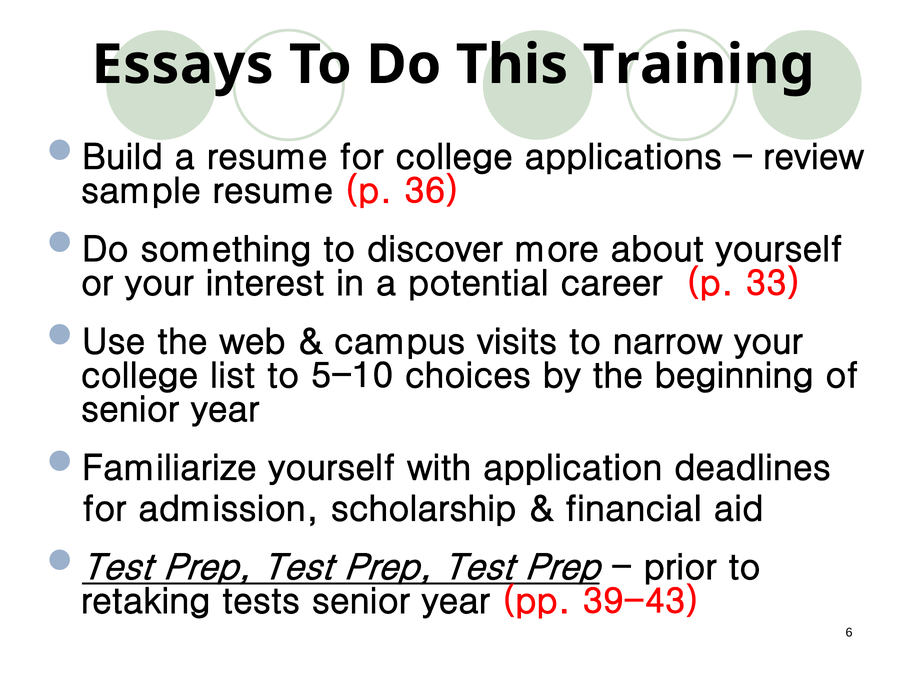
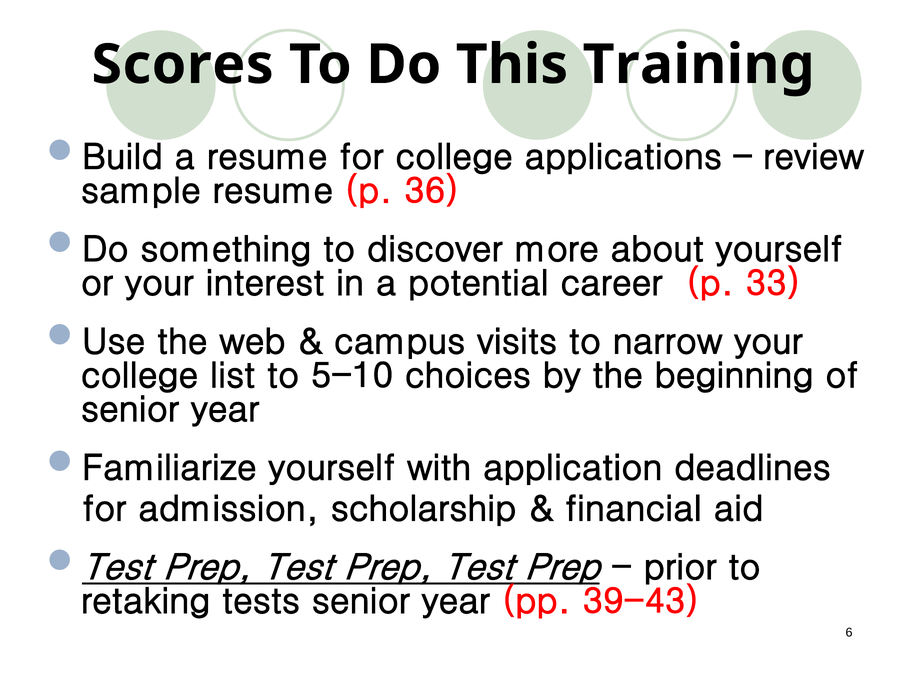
Essays: Essays -> Scores
